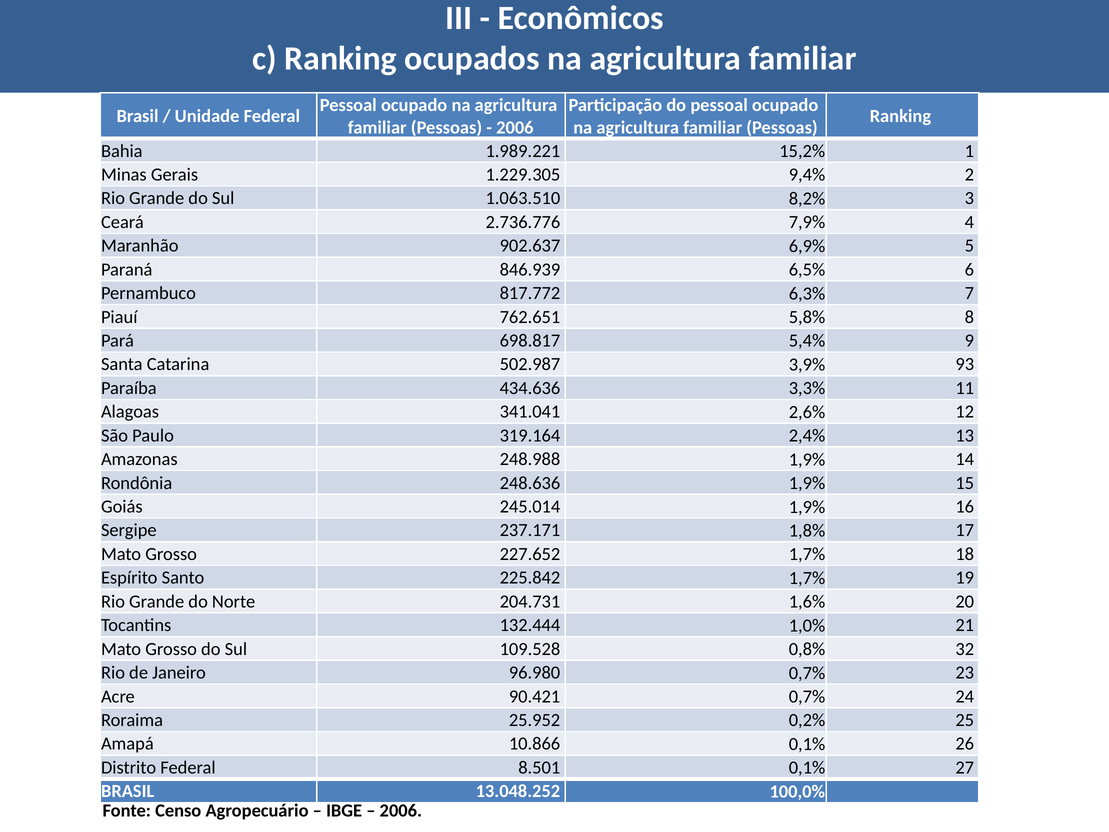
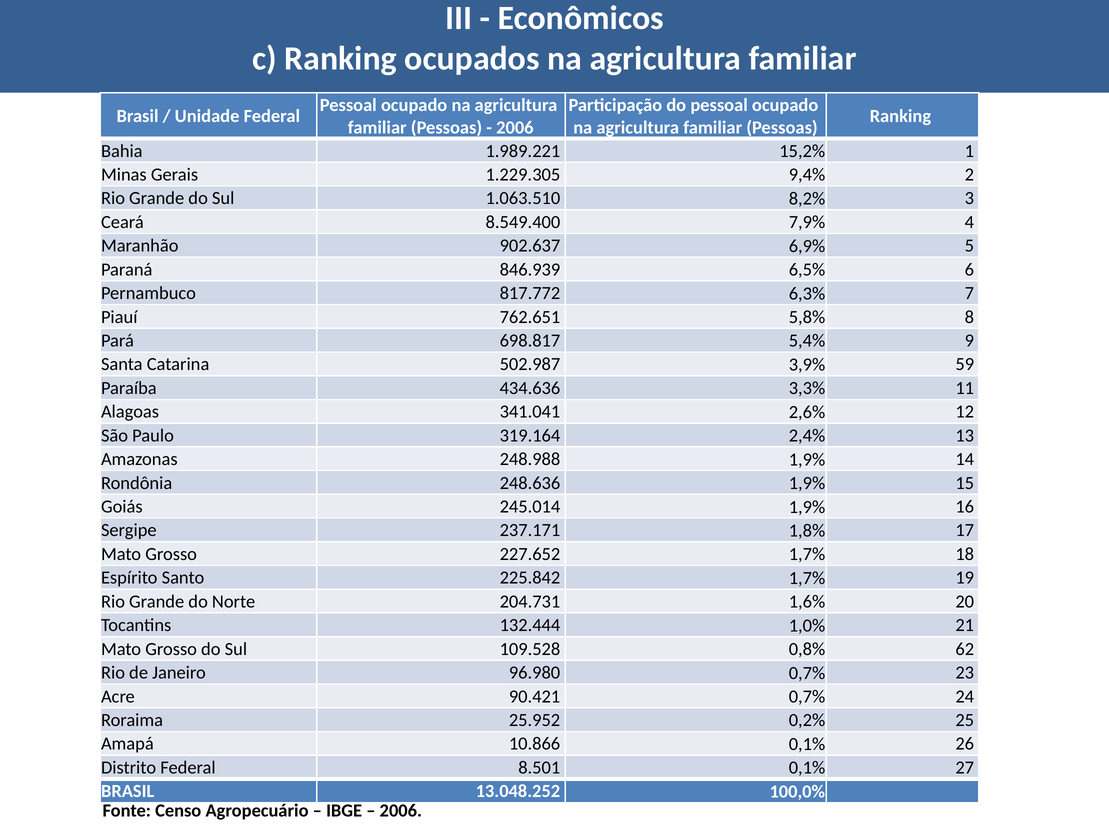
2.736.776: 2.736.776 -> 8.549.400
93: 93 -> 59
32: 32 -> 62
